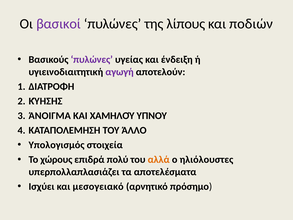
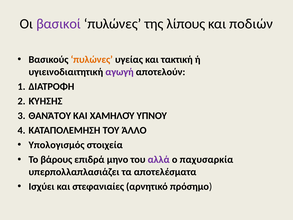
πυλώνες at (92, 60) colour: purple -> orange
ένδειξη: ένδειξη -> τακτική
ΆΝΟΙΓΜΑ: ΆΝΟΙΓΜΑ -> ΘΑΝΆΤΟΥ
χώρους: χώρους -> βάρους
πολύ: πολύ -> μηνο
αλλά colour: orange -> purple
ηλιόλουστες: ηλιόλουστες -> παχυσαρκία
μεσογειακό: μεσογειακό -> στεφανιαίες
